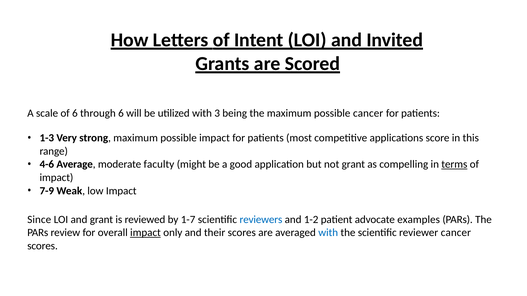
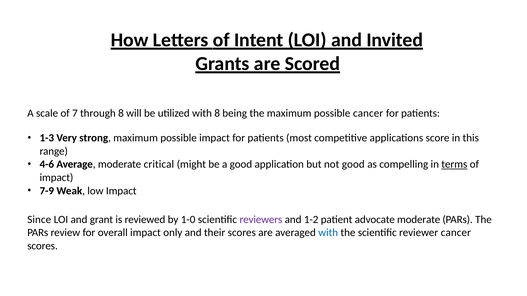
of 6: 6 -> 7
through 6: 6 -> 8
with 3: 3 -> 8
faculty: faculty -> critical
not grant: grant -> good
1-7: 1-7 -> 1-0
reviewers colour: blue -> purple
advocate examples: examples -> moderate
impact at (145, 233) underline: present -> none
